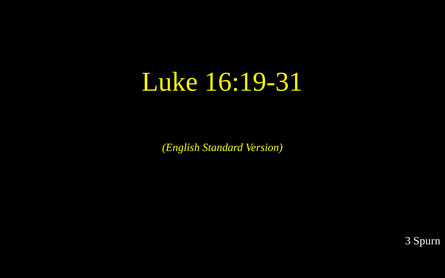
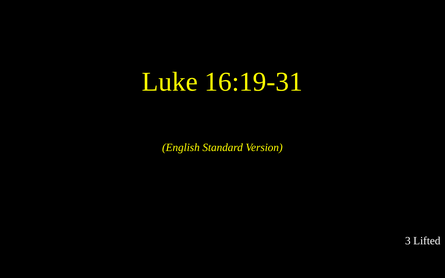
Spurn: Spurn -> Lifted
